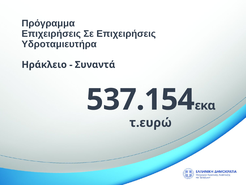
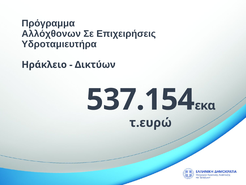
Επιχειρήσεις at (51, 34): Επιχειρήσεις -> Αλλόχθονων
Συναντά: Συναντά -> Δικτύων
